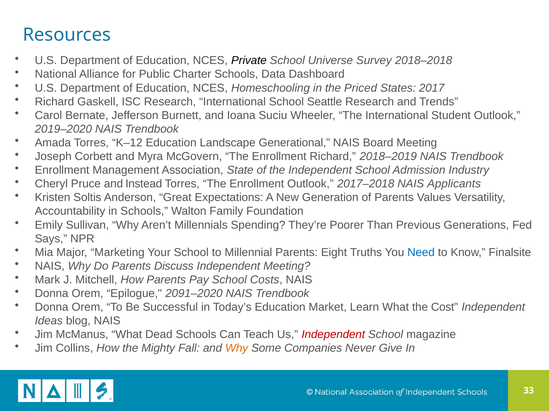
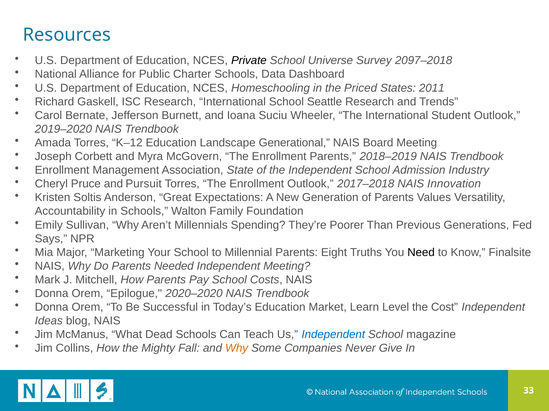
2018–2018: 2018–2018 -> 2097–2018
2017: 2017 -> 2011
Enrollment Richard: Richard -> Parents
Instead: Instead -> Pursuit
Applicants: Applicants -> Innovation
Need colour: blue -> black
Discuss: Discuss -> Needed
2091–2020: 2091–2020 -> 2020–2020
Learn What: What -> Level
Independent at (333, 335) colour: red -> blue
